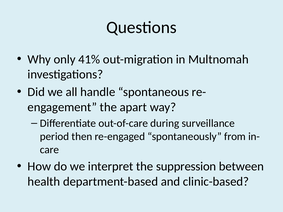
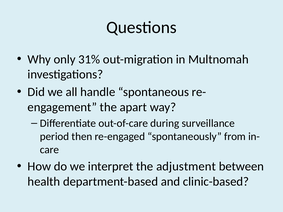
41%: 41% -> 31%
suppression: suppression -> adjustment
